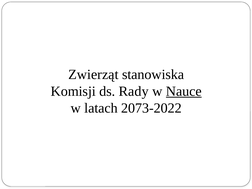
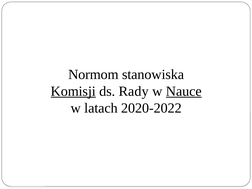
Zwierząt: Zwierząt -> Normom
Komisji underline: none -> present
2073-2022: 2073-2022 -> 2020-2022
